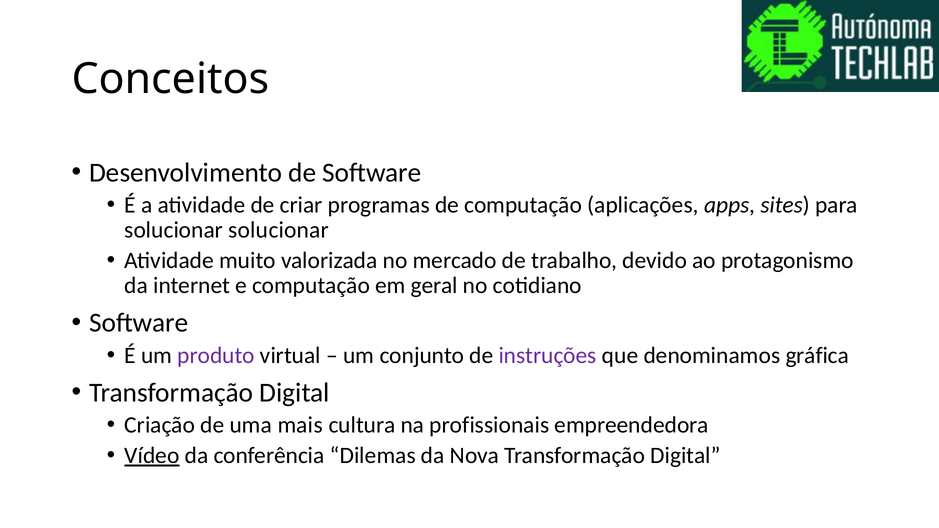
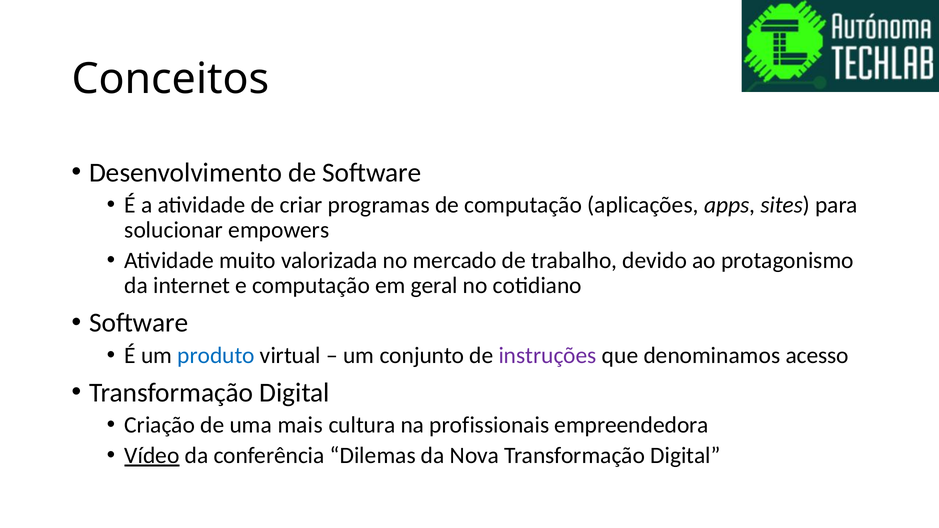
solucionar solucionar: solucionar -> empowers
produto colour: purple -> blue
gráfica: gráfica -> acesso
